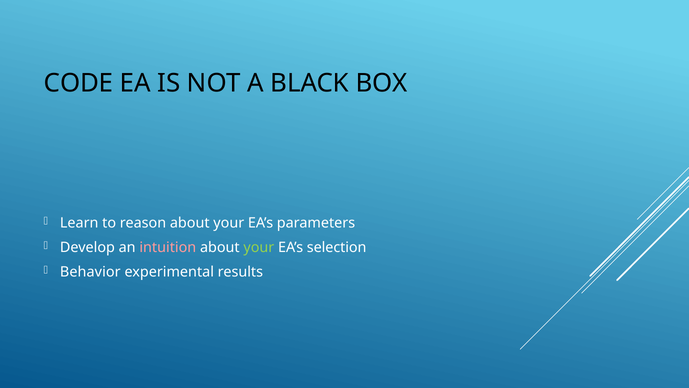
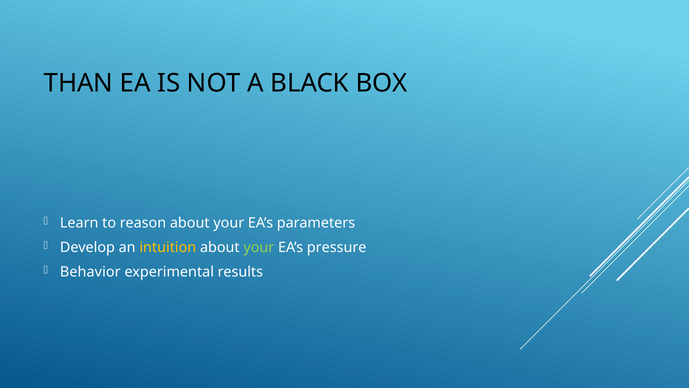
CODE: CODE -> THAN
intuition colour: pink -> yellow
selection: selection -> pressure
